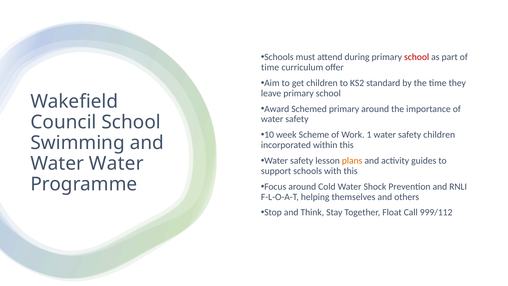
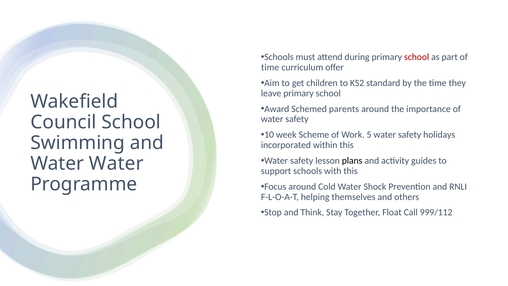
Schemed primary: primary -> parents
1: 1 -> 5
safety children: children -> holidays
plans colour: orange -> black
